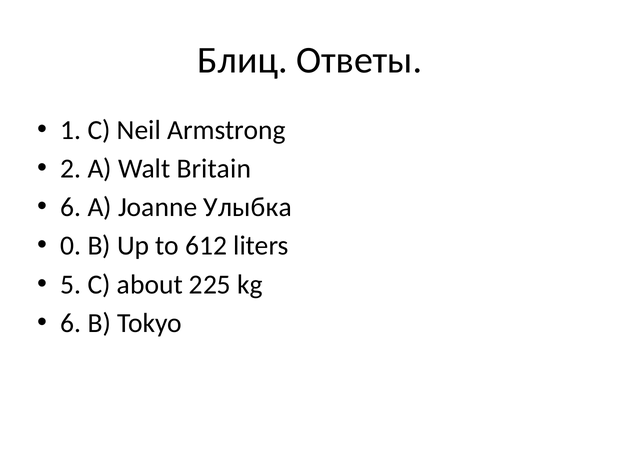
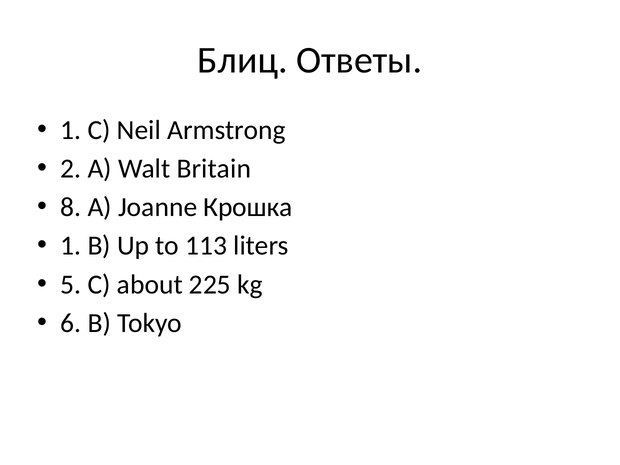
6 at (71, 207): 6 -> 8
Улыбка: Улыбка -> Крошка
0 at (71, 246): 0 -> 1
612: 612 -> 113
